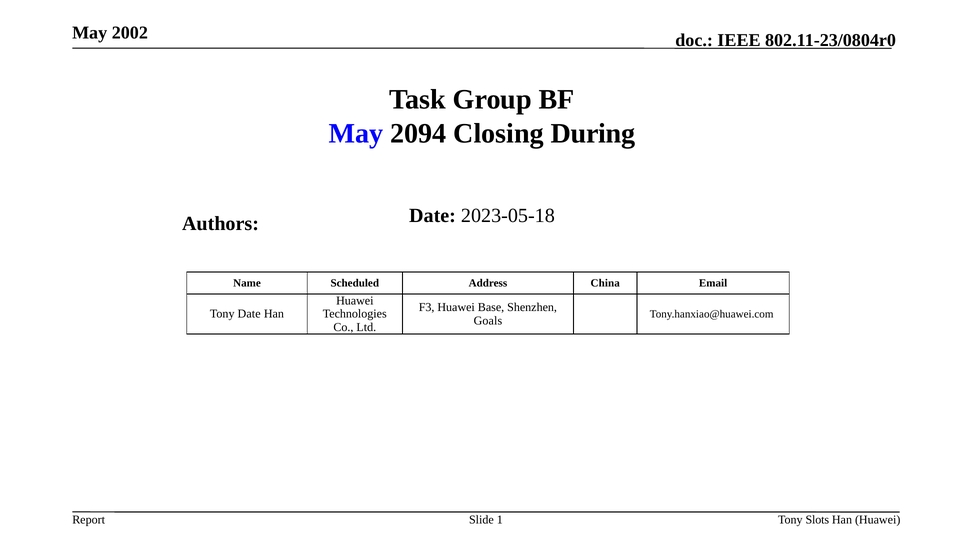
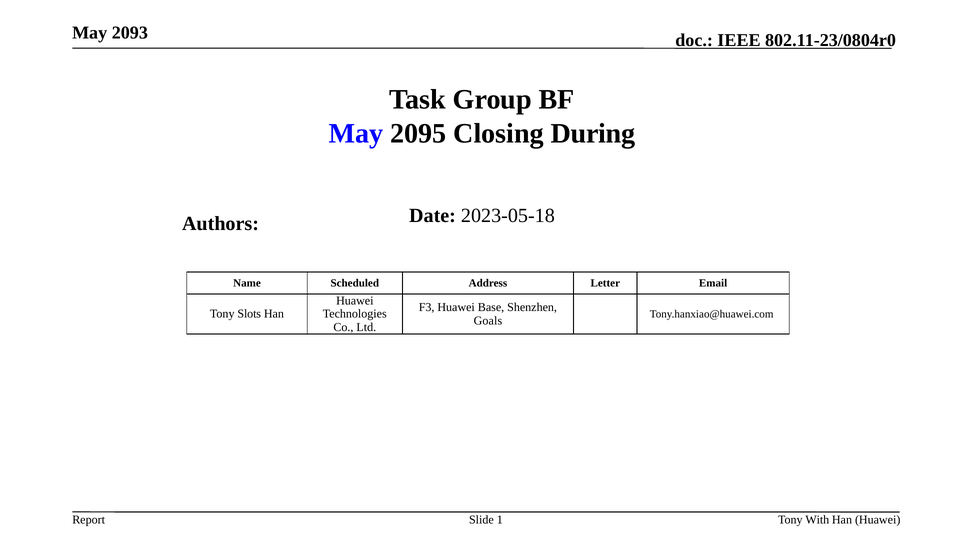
2002: 2002 -> 2093
2094: 2094 -> 2095
China: China -> Letter
Tony Date: Date -> Slots
Slots: Slots -> With
